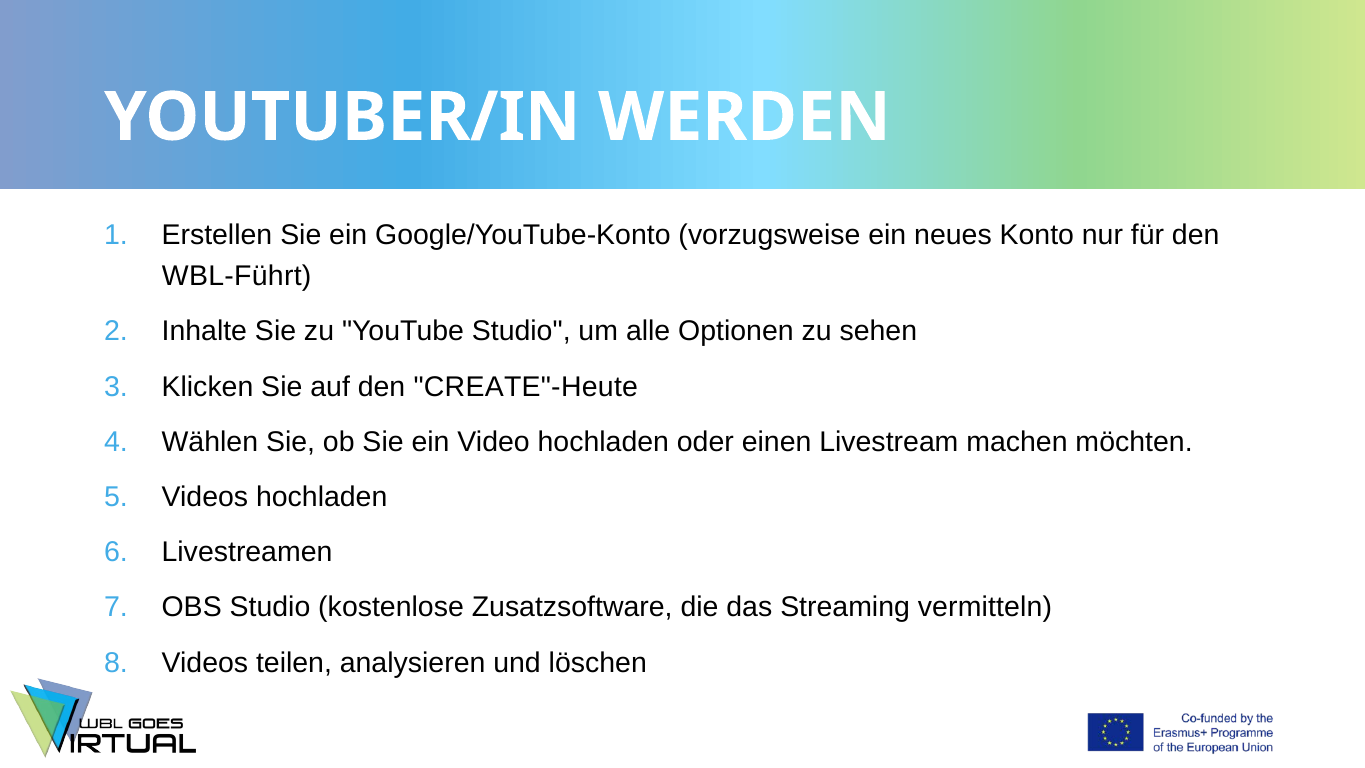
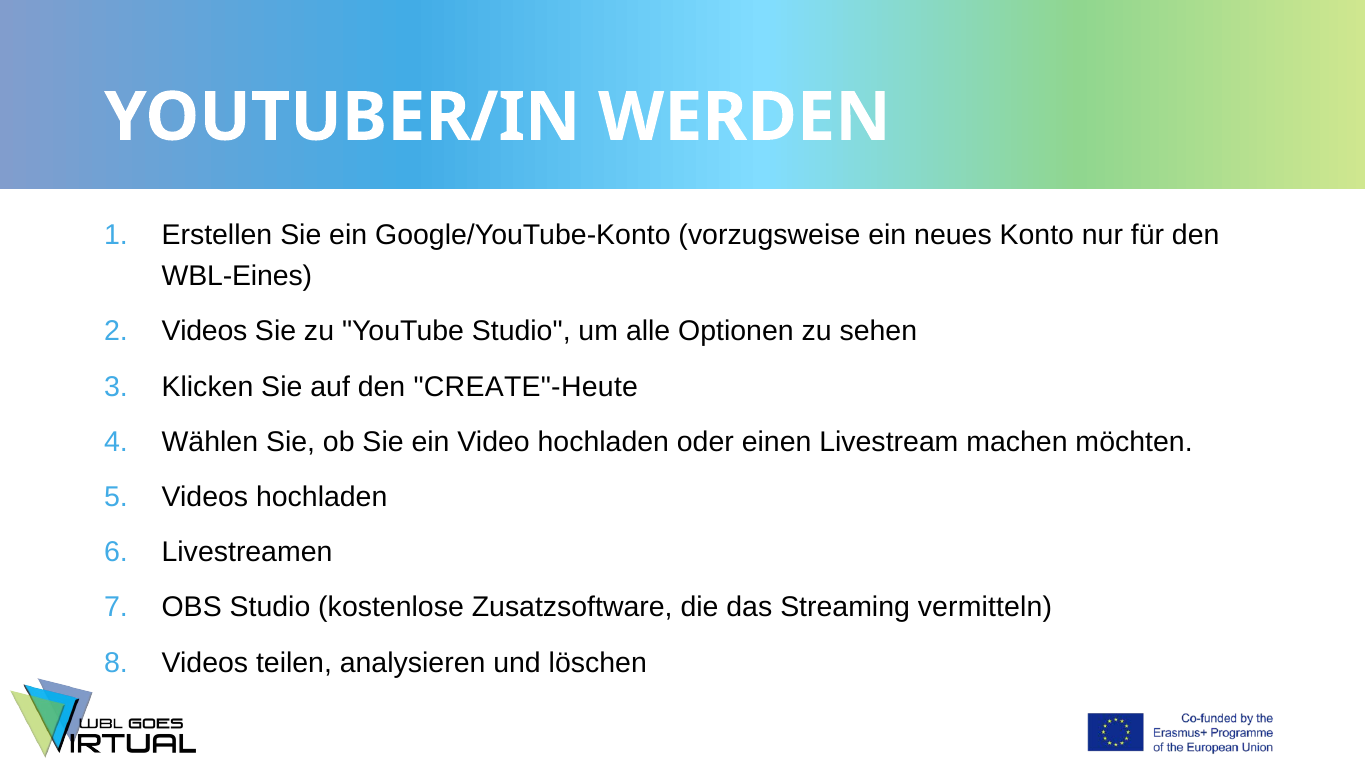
WBL-Führt: WBL-Führt -> WBL-Eines
Inhalte at (204, 332): Inhalte -> Videos
